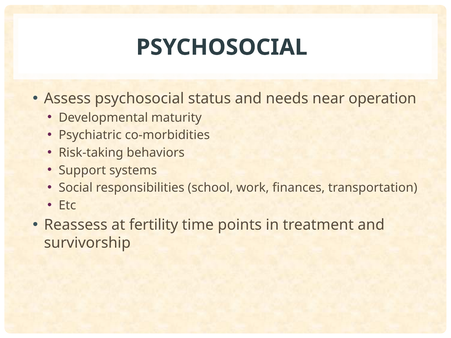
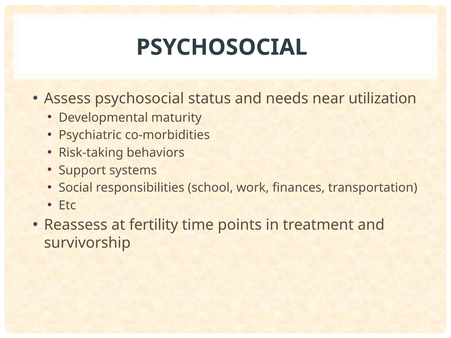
operation: operation -> utilization
